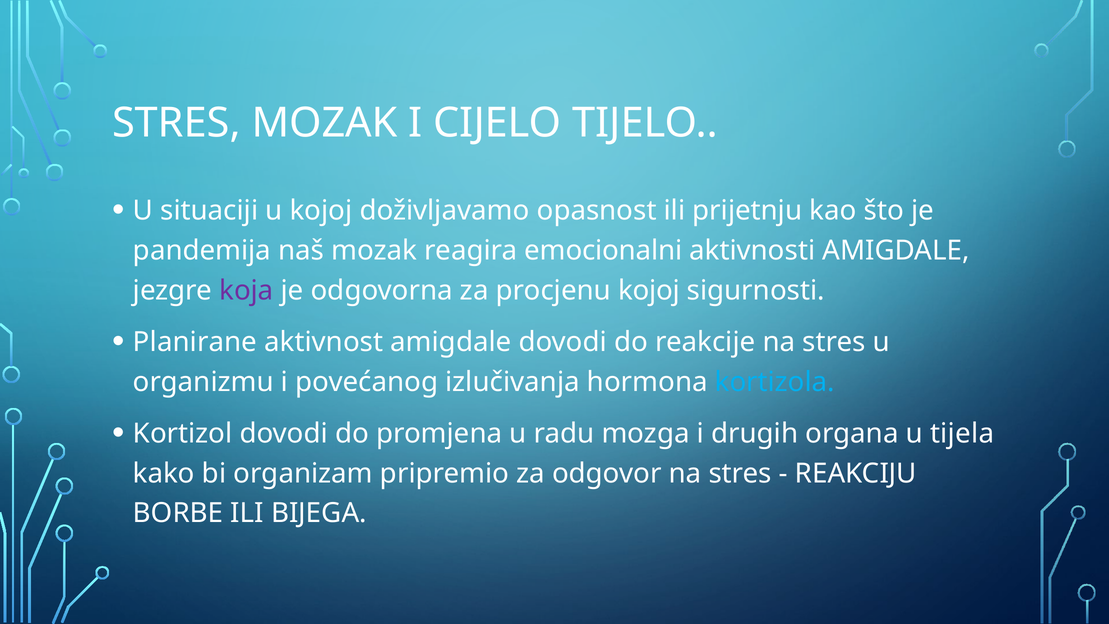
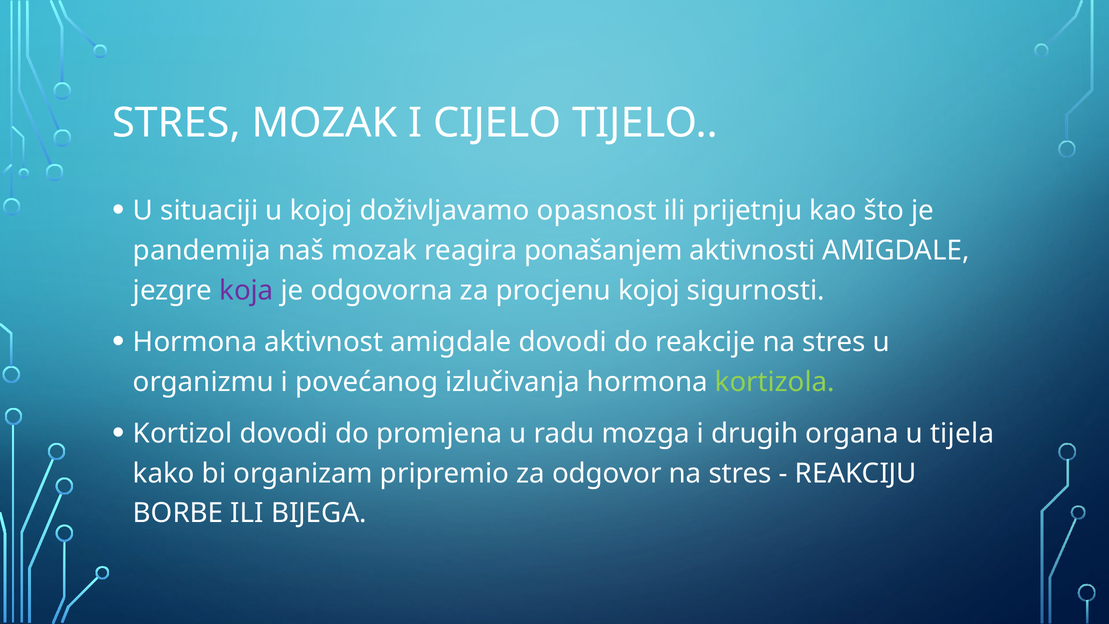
emocionalni: emocionalni -> ponašanjem
Planirane at (195, 342): Planirane -> Hormona
kortizola colour: light blue -> light green
